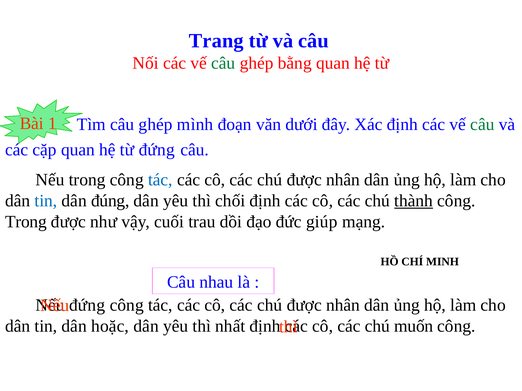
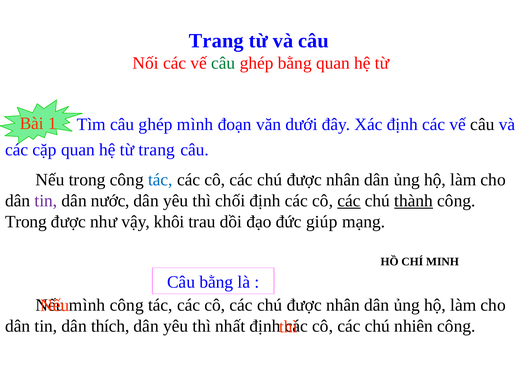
câu at (482, 124) colour: green -> black
từ đứng: đứng -> trang
tin at (46, 201) colour: blue -> purple
đúng: đúng -> nước
các at (349, 201) underline: none -> present
cuối: cuối -> khôi
Câu nhau: nhau -> bằng
đứng at (87, 306): đứng -> mình
hoặc: hoặc -> thích
muốn: muốn -> nhiên
